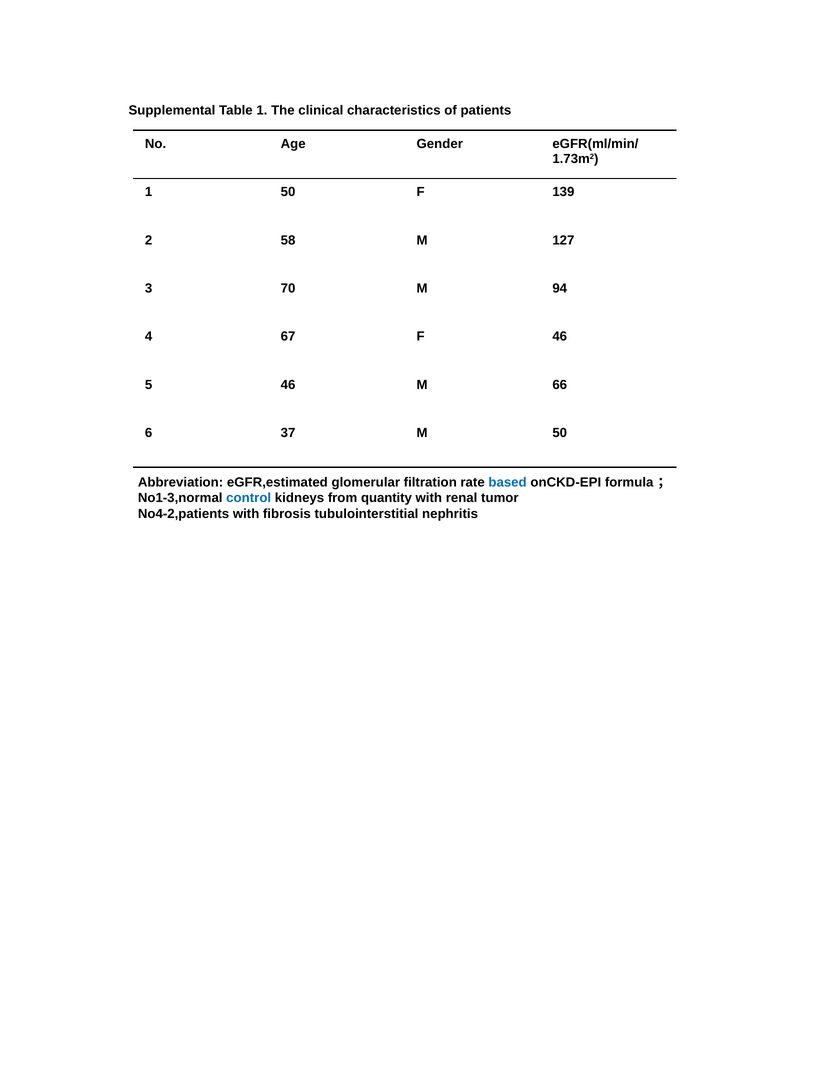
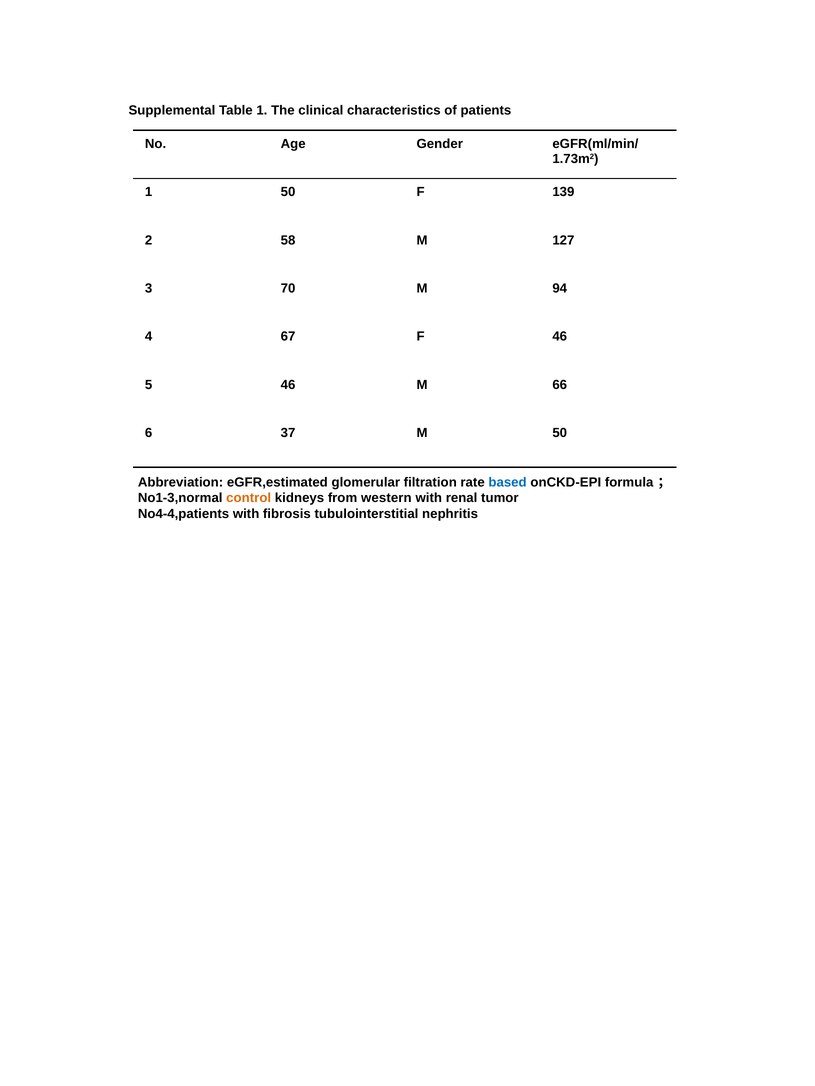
control colour: blue -> orange
quantity: quantity -> western
No4-2,patients: No4-2,patients -> No4-4,patients
